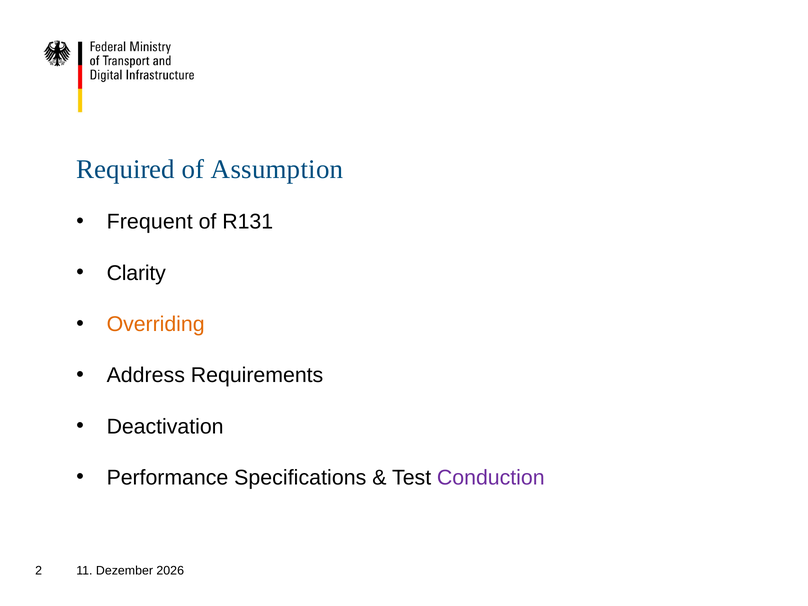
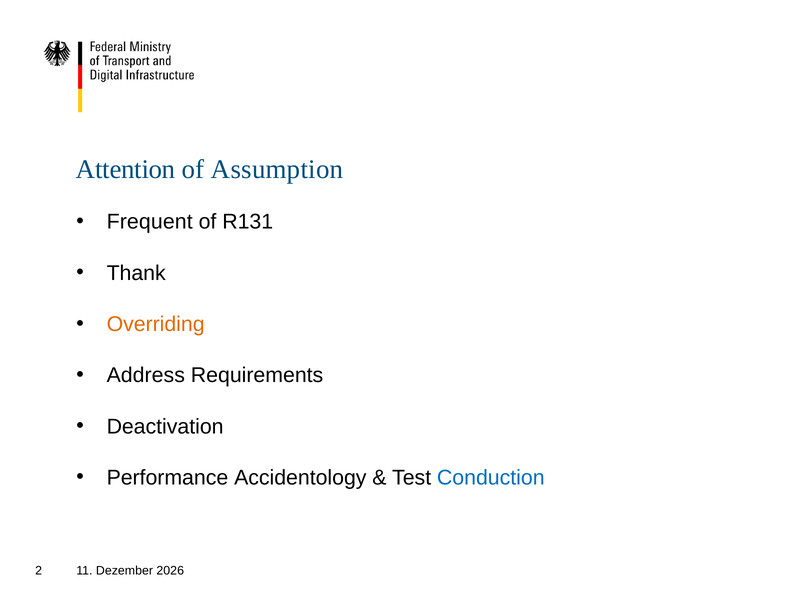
Required: Required -> Attention
Clarity: Clarity -> Thank
Specifications: Specifications -> Accidentology
Conduction colour: purple -> blue
